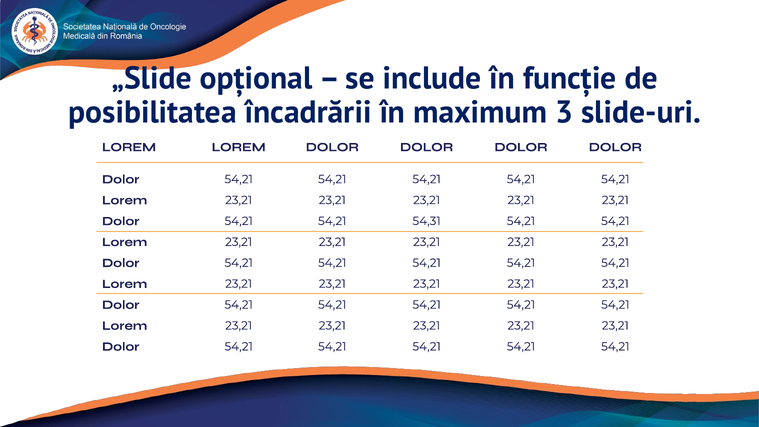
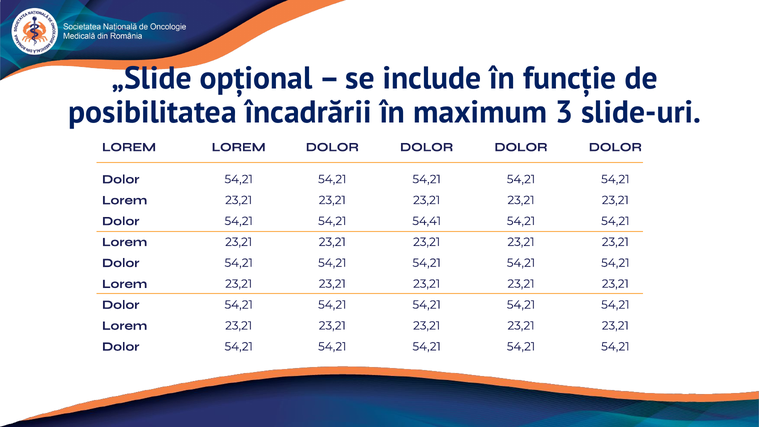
54,31: 54,31 -> 54,41
